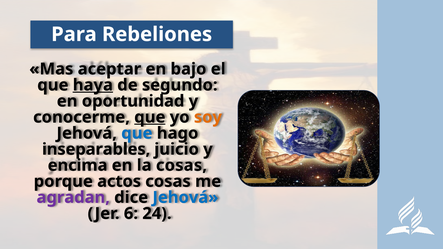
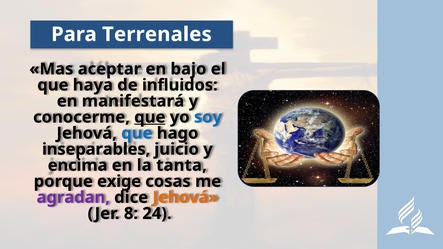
Rebeliones: Rebeliones -> Terrenales
haya underline: present -> none
segundo: segundo -> influidos
oportunidad: oportunidad -> manifestará
soy colour: orange -> blue
la cosas: cosas -> tanta
actos: actos -> exige
Jehová at (185, 198) colour: blue -> orange
6: 6 -> 8
